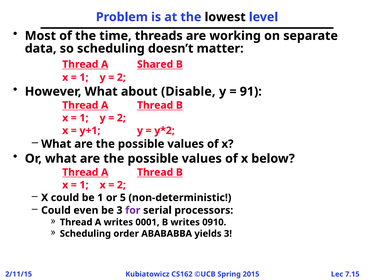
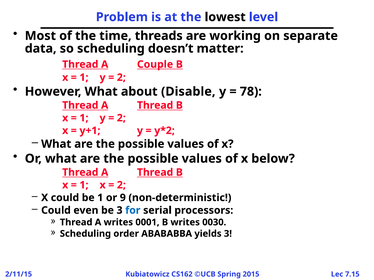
Shared: Shared -> Couple
91: 91 -> 78
5: 5 -> 9
for colour: purple -> blue
0910: 0910 -> 0030
